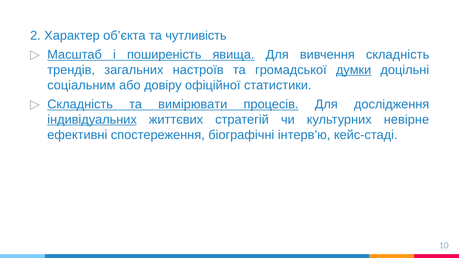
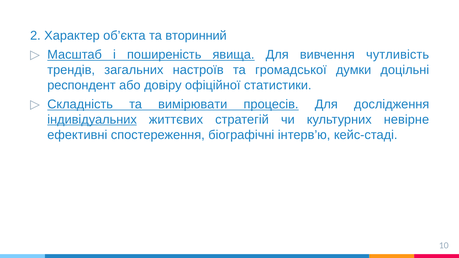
чутливість: чутливість -> вторинний
вивчення складність: складність -> чутливість
думки underline: present -> none
соціальним: соціальним -> респондент
